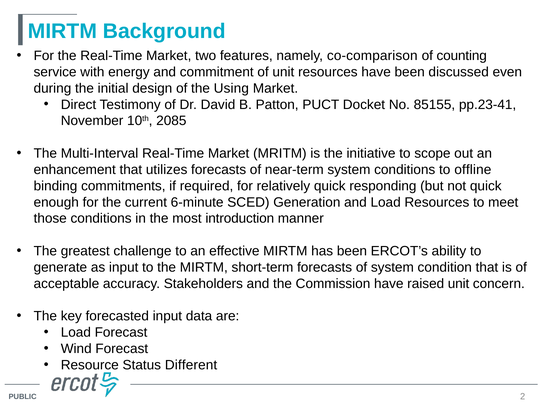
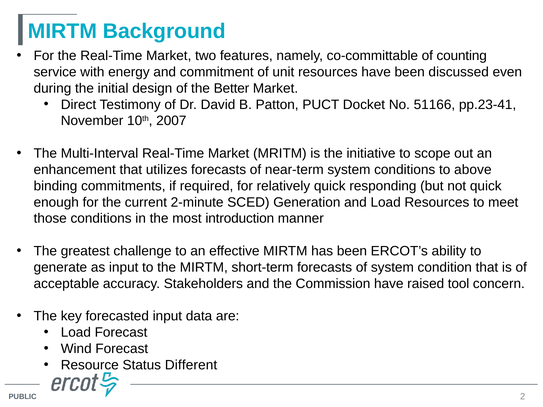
co-comparison: co-comparison -> co-committable
Using: Using -> Better
85155: 85155 -> 51166
2085: 2085 -> 2007
offline: offline -> above
6-minute: 6-minute -> 2-minute
raised unit: unit -> tool
